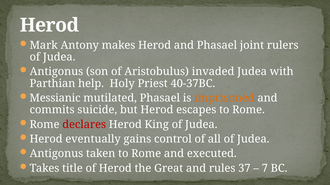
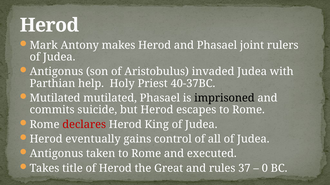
Messianic at (55, 98): Messianic -> Mutilated
imprisoned colour: orange -> black
7: 7 -> 0
